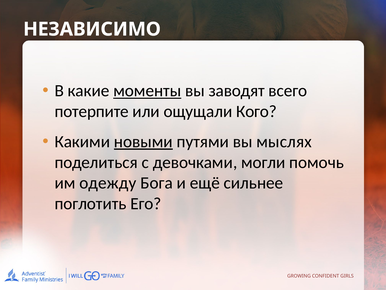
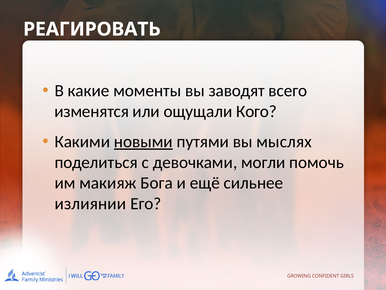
НЕЗАВИСИМО: НЕЗАВИСИМО -> РЕАГИРОВАТЬ
моменты underline: present -> none
потерпите: потерпите -> изменятся
одежду: одежду -> макияж
поглотить: поглотить -> излиянии
